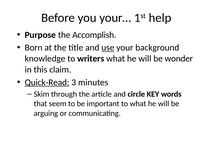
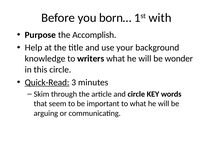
your…: your… -> born…
help: help -> with
Born: Born -> Help
use underline: present -> none
this claim: claim -> circle
